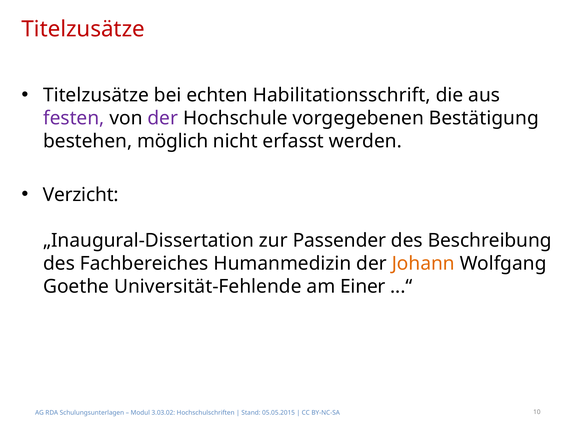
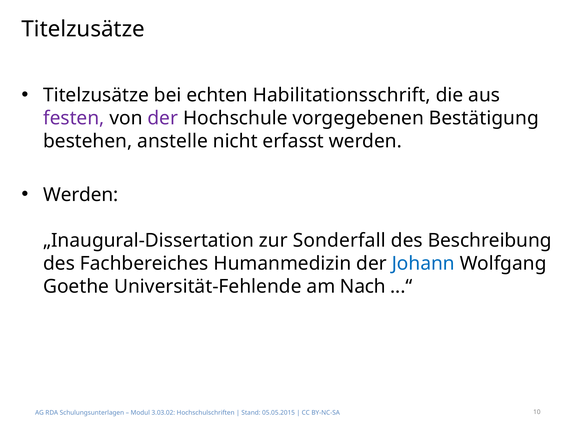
Titelzusätze at (83, 29) colour: red -> black
möglich: möglich -> anstelle
Verzicht at (81, 195): Verzicht -> Werden
Passender: Passender -> Sonderfall
Johann colour: orange -> blue
Einer: Einer -> Nach
